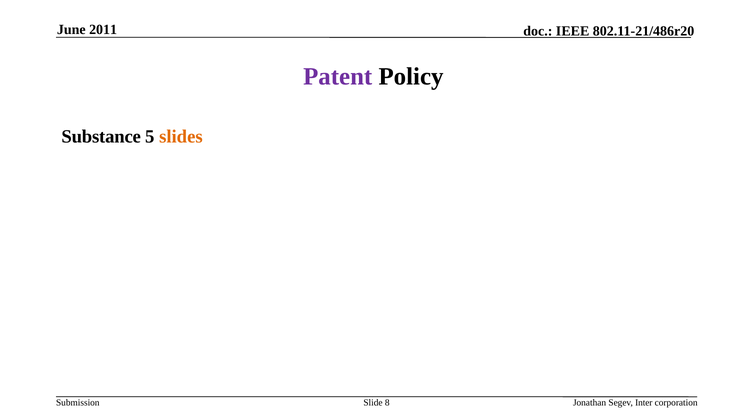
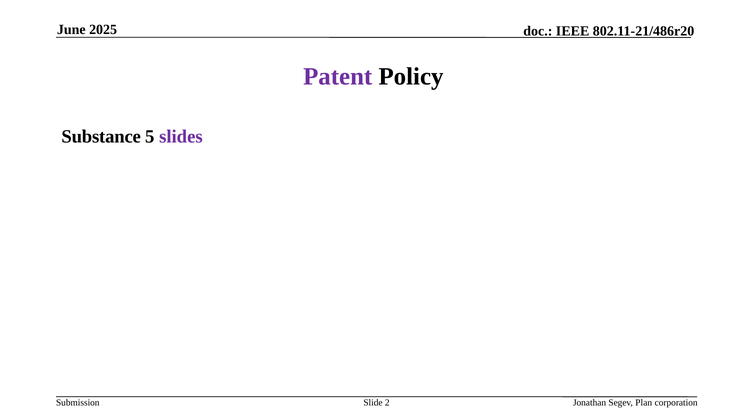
2011: 2011 -> 2025
slides colour: orange -> purple
8: 8 -> 2
Inter: Inter -> Plan
